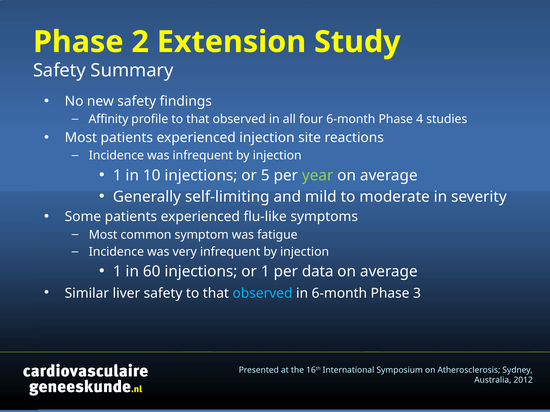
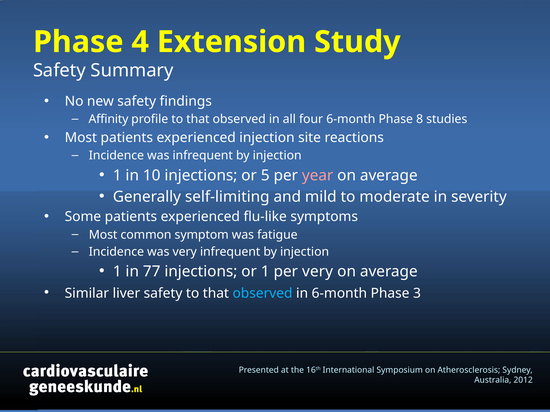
2: 2 -> 4
4: 4 -> 8
year colour: light green -> pink
60: 60 -> 77
per data: data -> very
